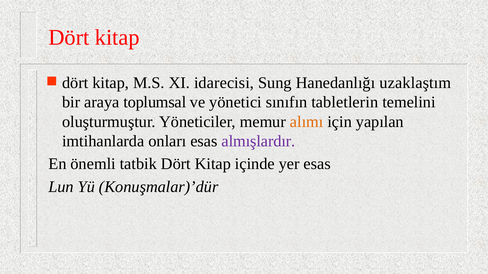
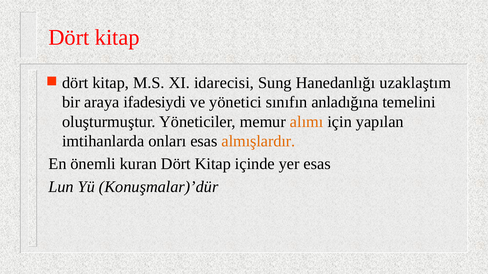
toplumsal: toplumsal -> ifadesiydi
tabletlerin: tabletlerin -> anladığına
almışlardır colour: purple -> orange
tatbik: tatbik -> kuran
